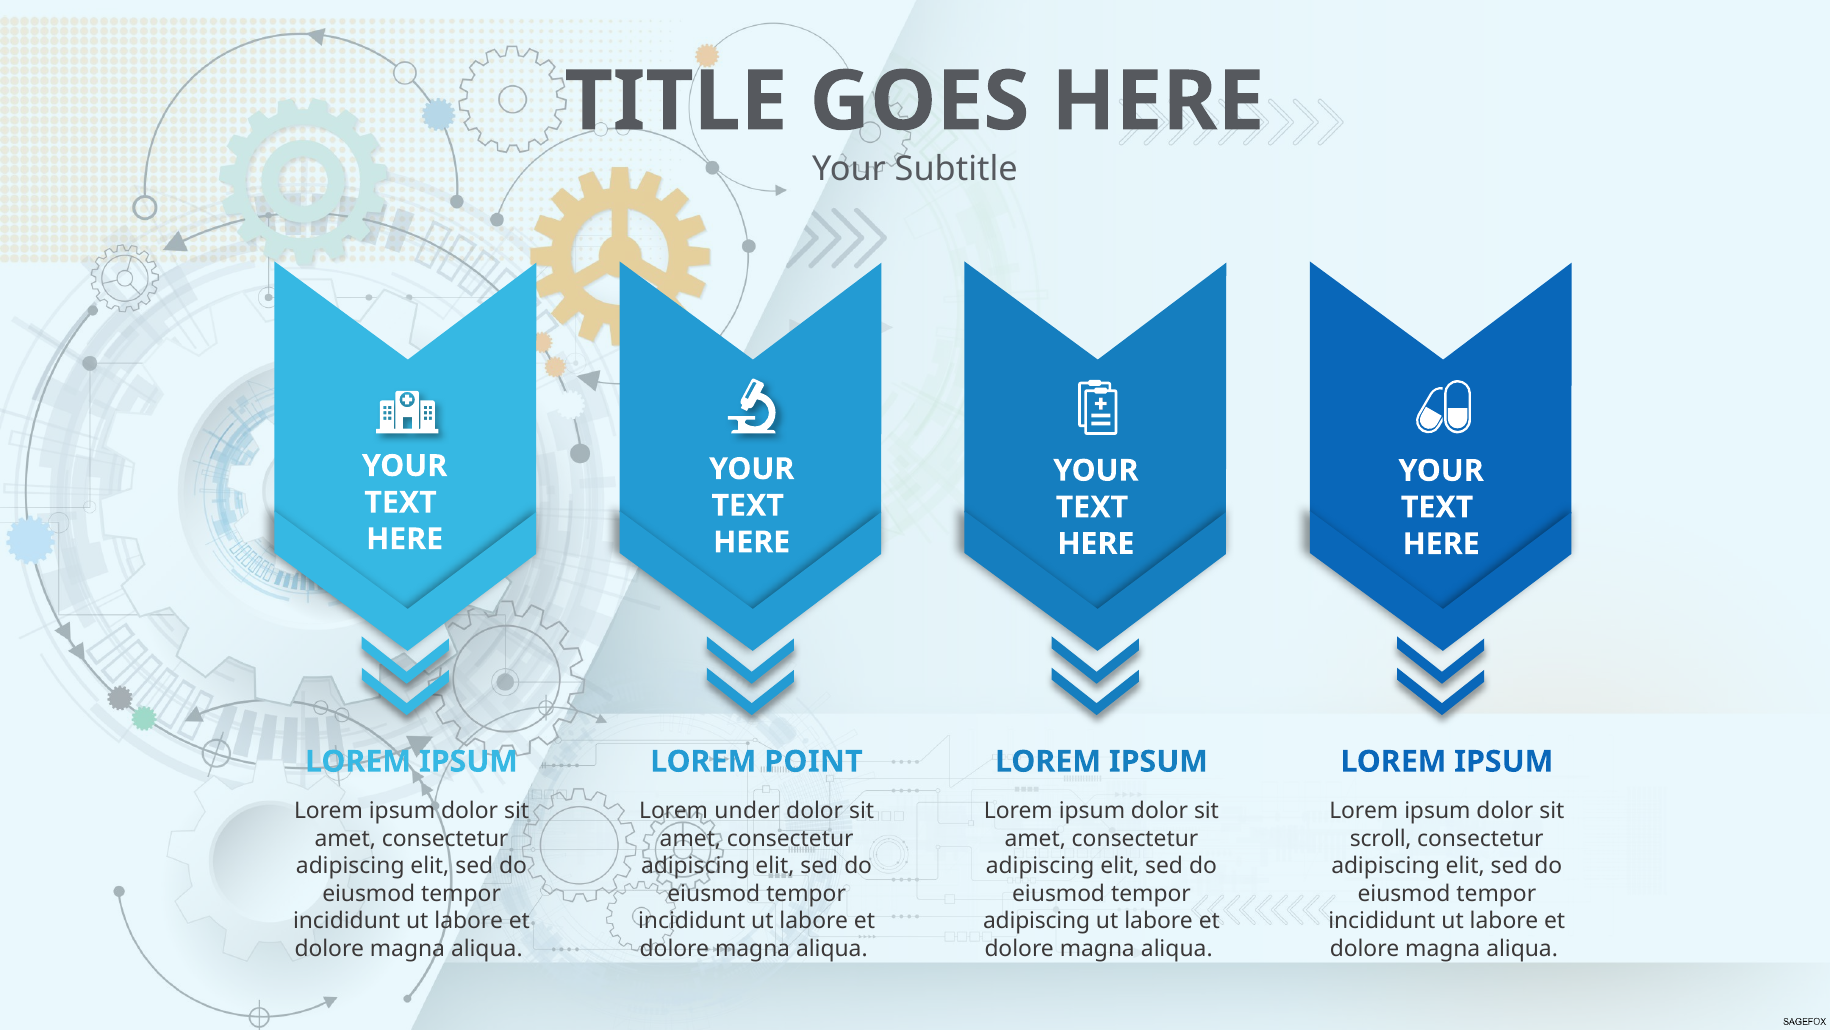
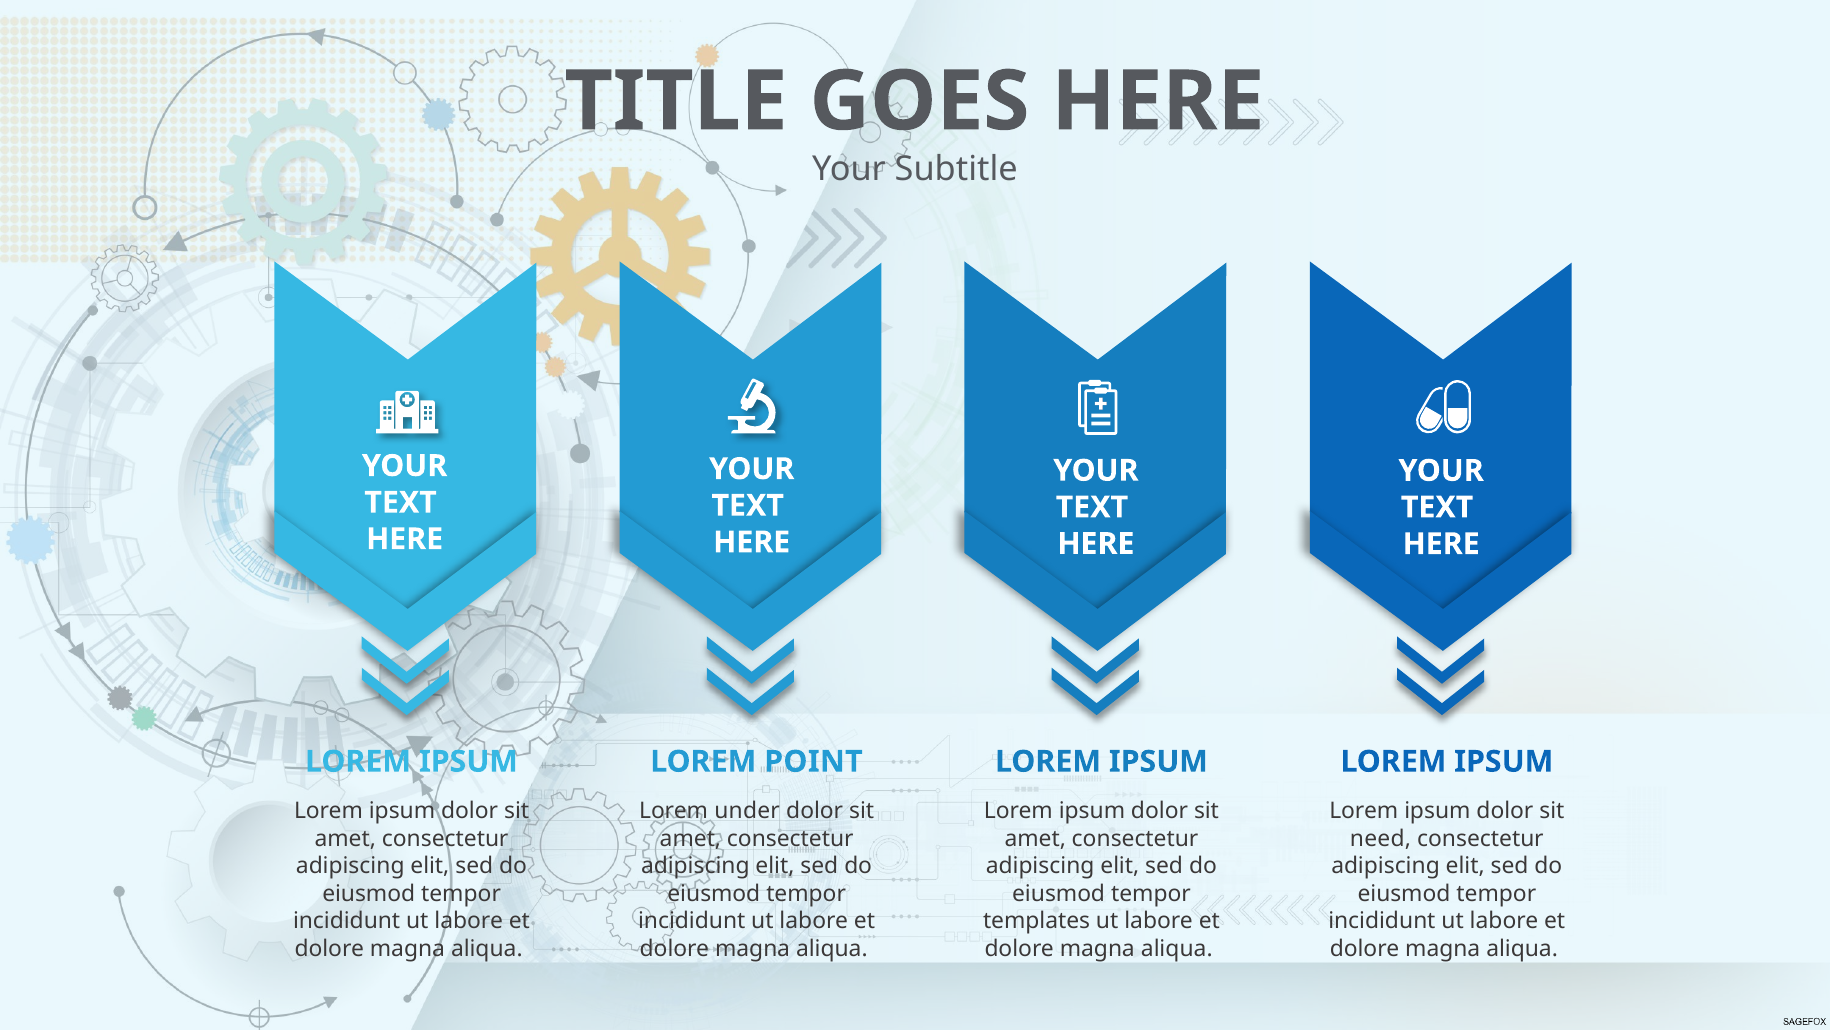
scroll: scroll -> need
adipiscing at (1037, 921): adipiscing -> templates
